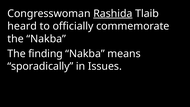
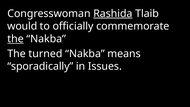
heard: heard -> would
the at (16, 39) underline: none -> present
finding: finding -> turned
